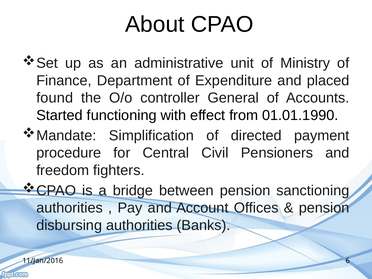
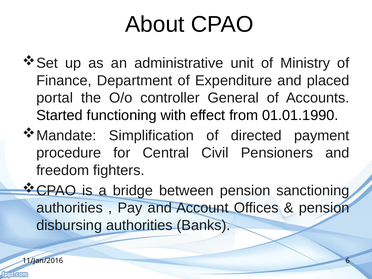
found: found -> portal
